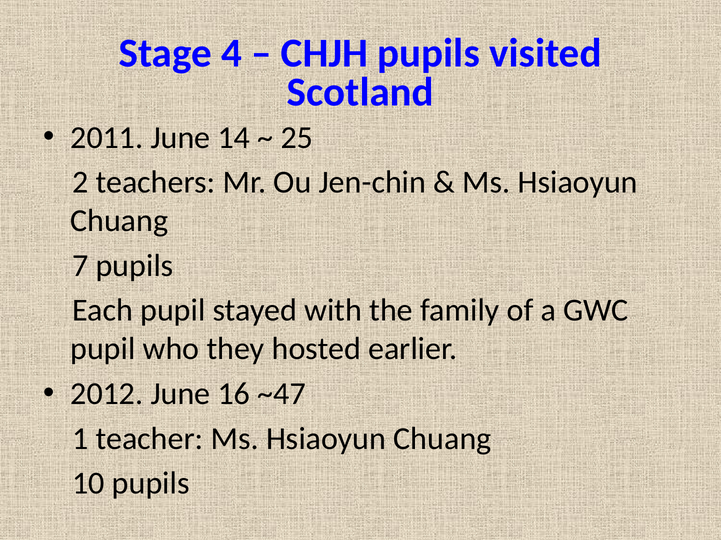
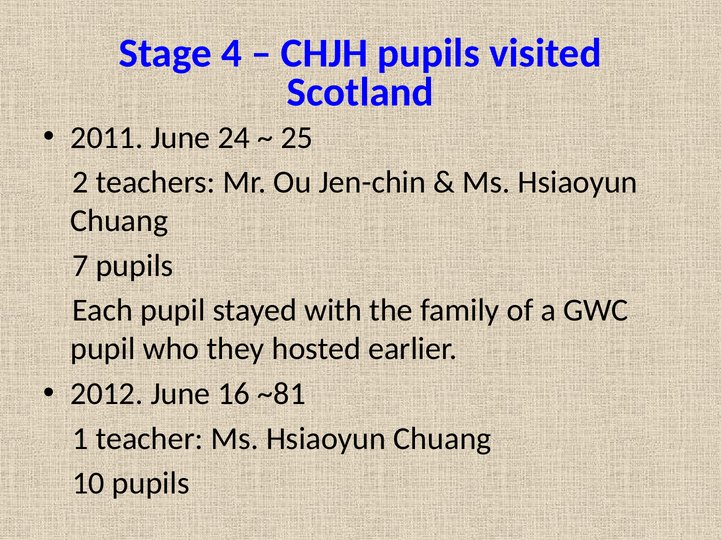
14: 14 -> 24
~47: ~47 -> ~81
